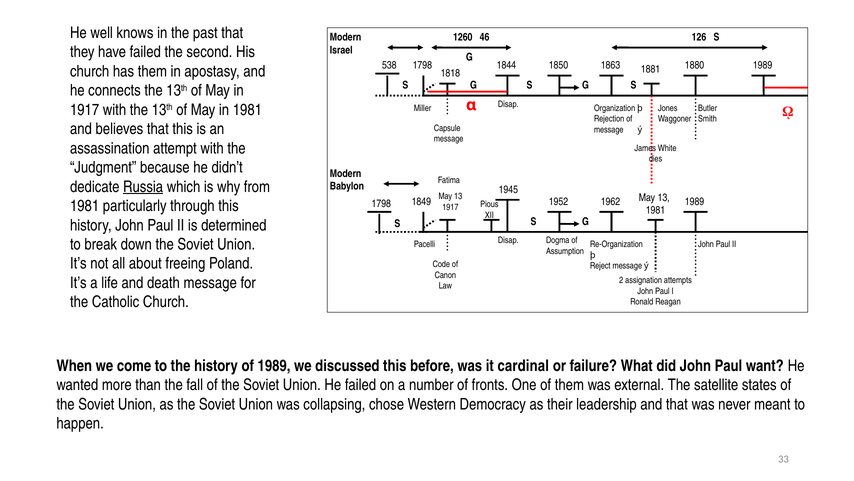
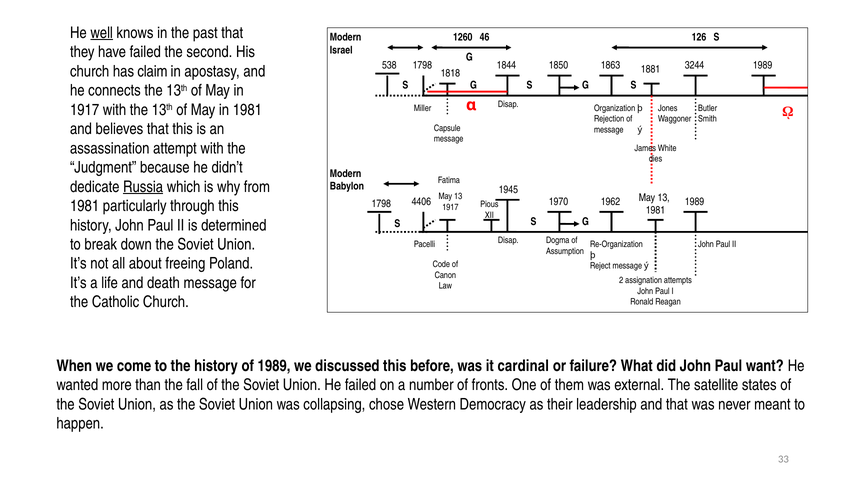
well underline: none -> present
1880: 1880 -> 3244
has them: them -> claim
1952: 1952 -> 1970
1849: 1849 -> 4406
